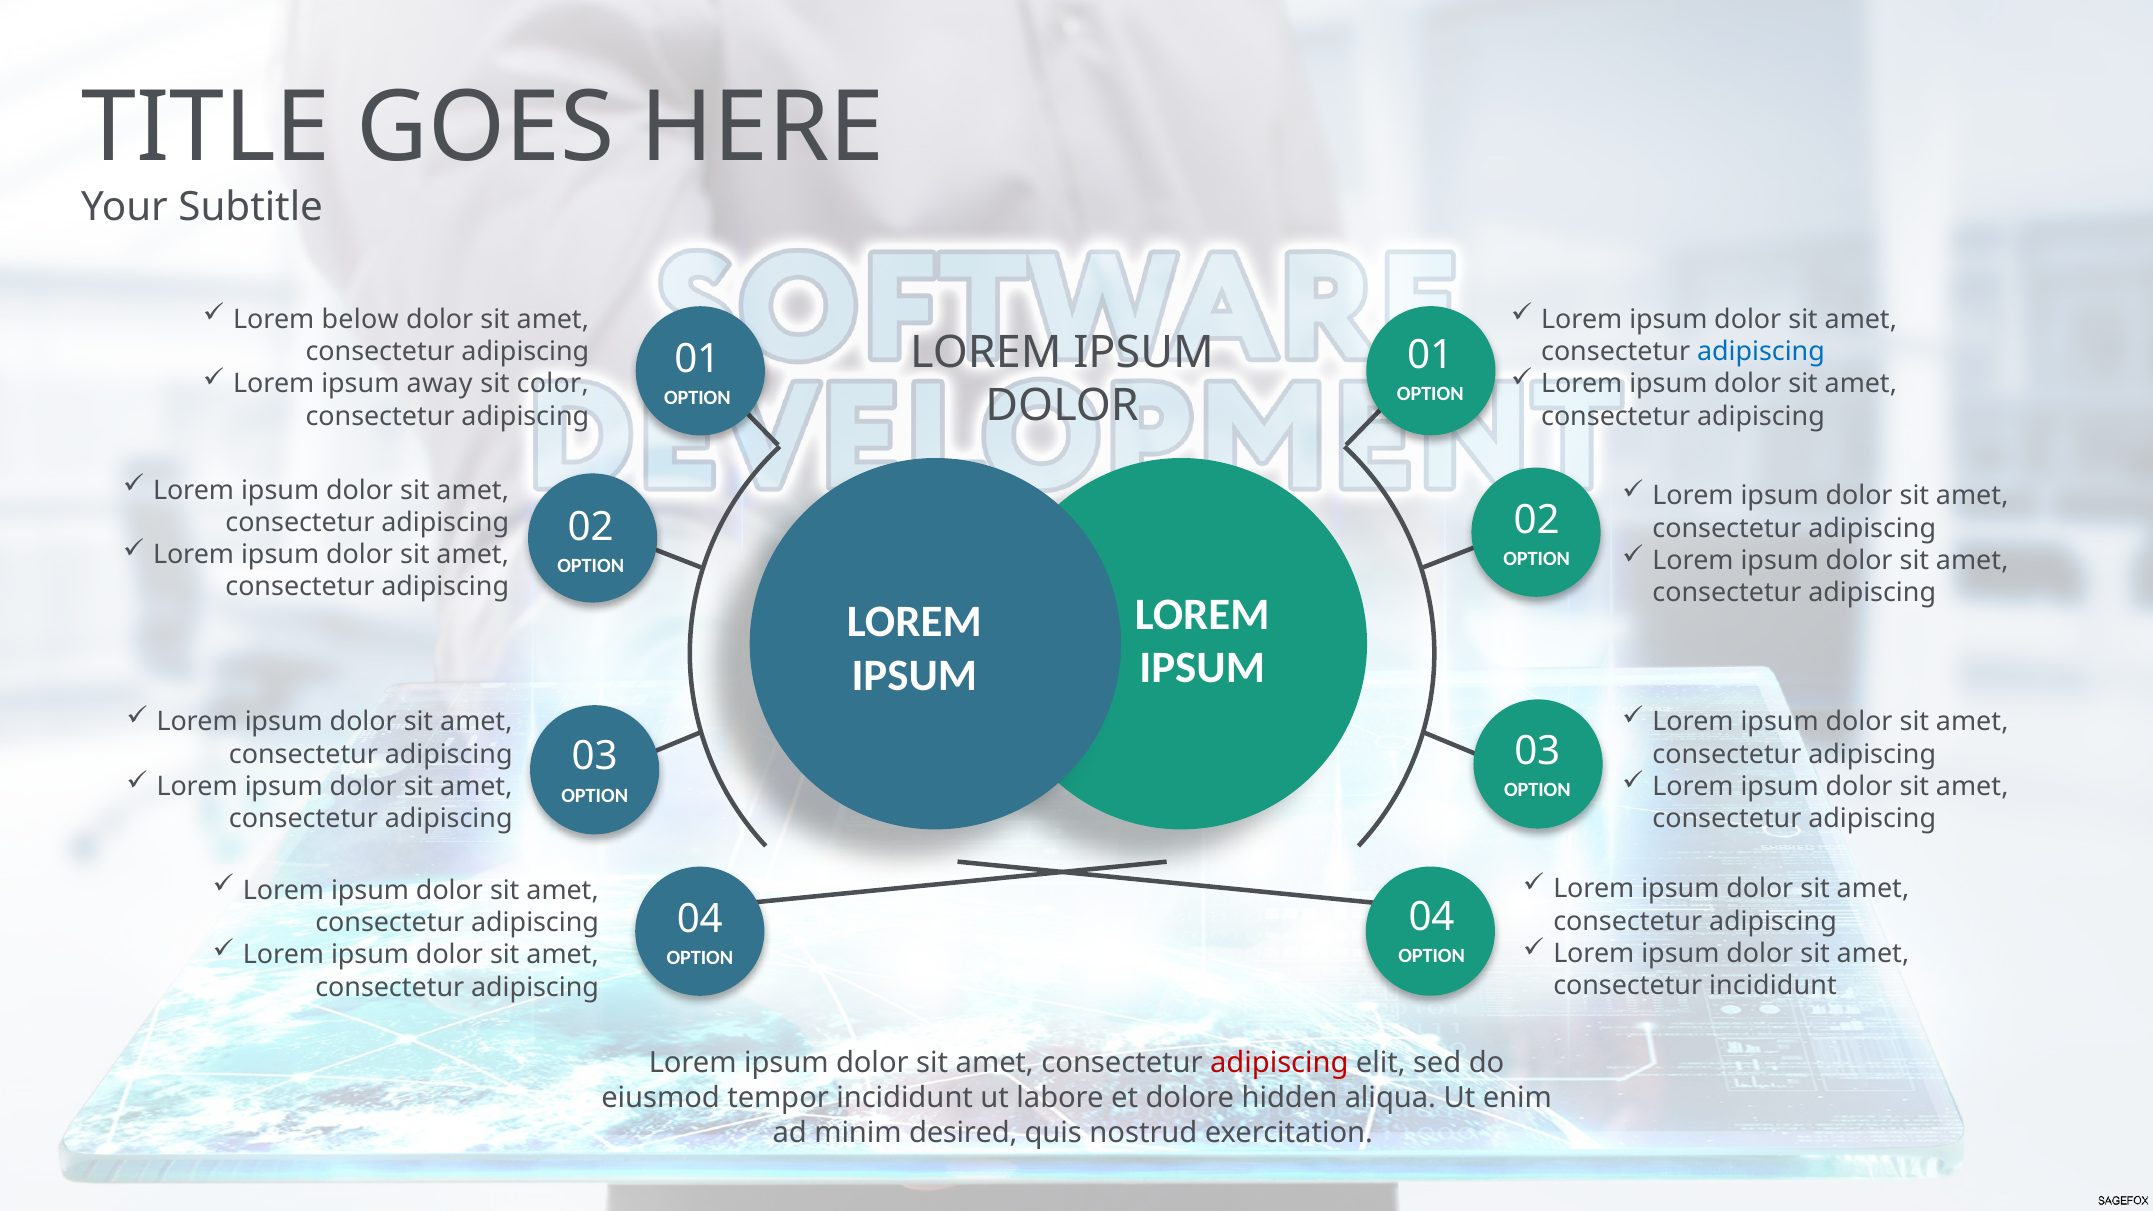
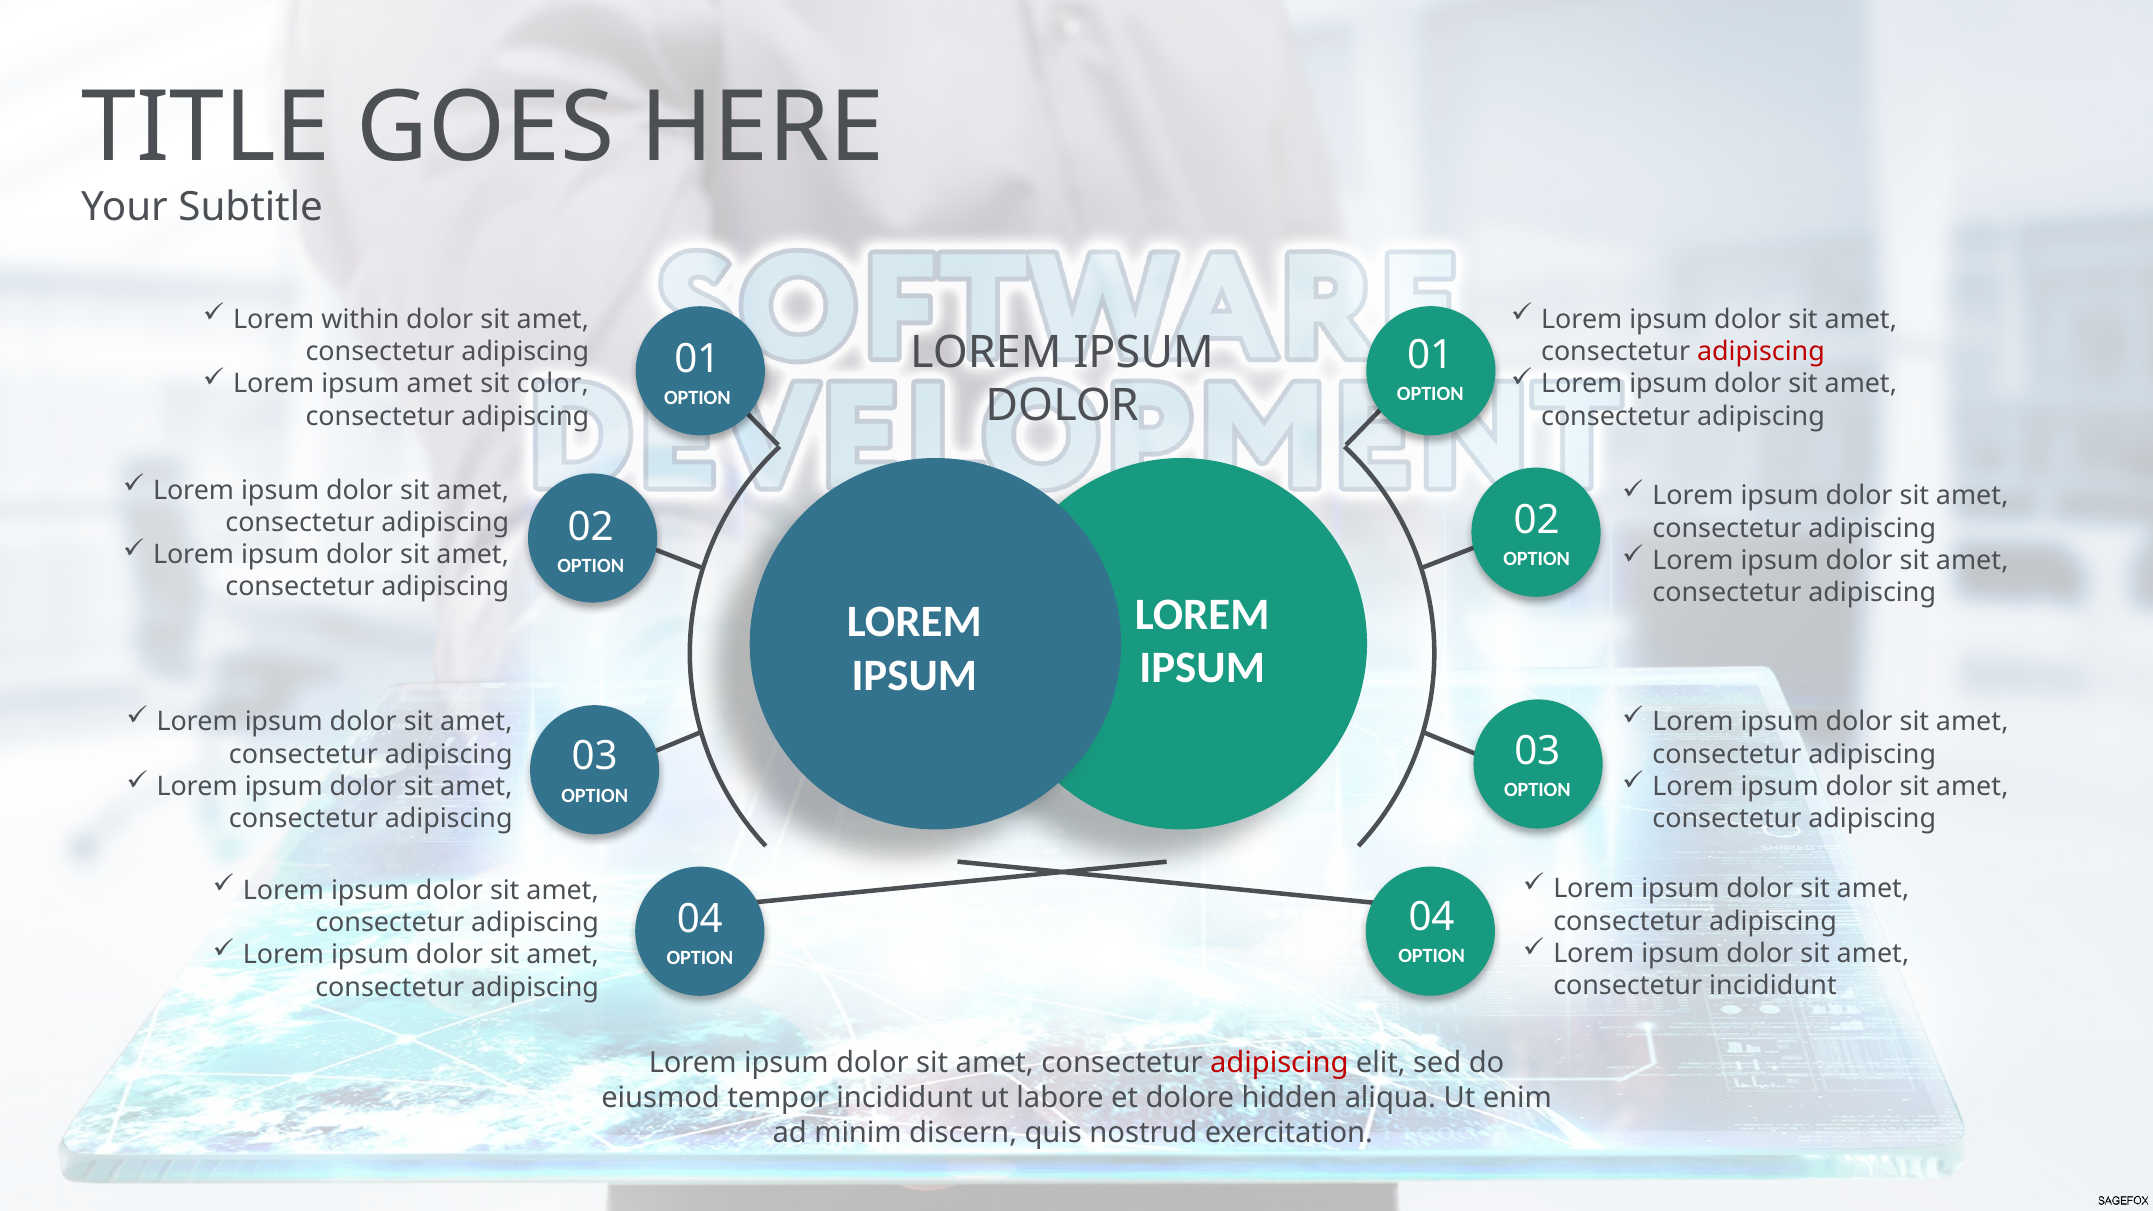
below: below -> within
adipiscing at (1761, 352) colour: blue -> red
ipsum away: away -> amet
desired: desired -> discern
